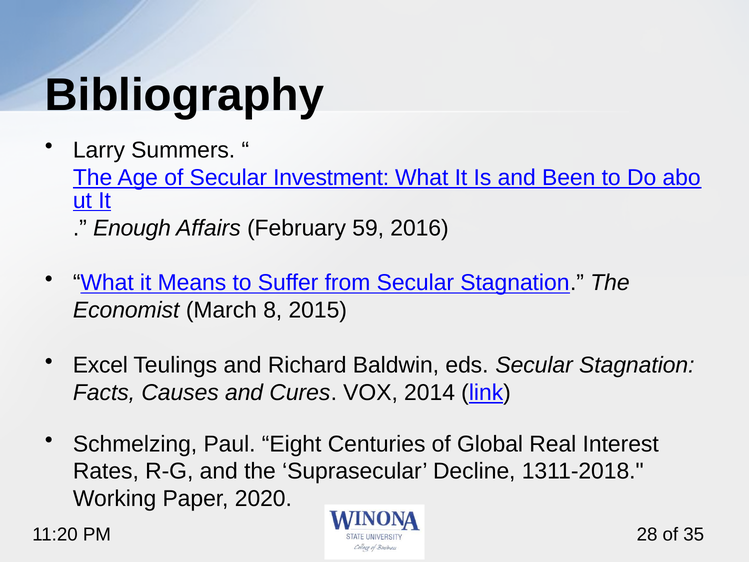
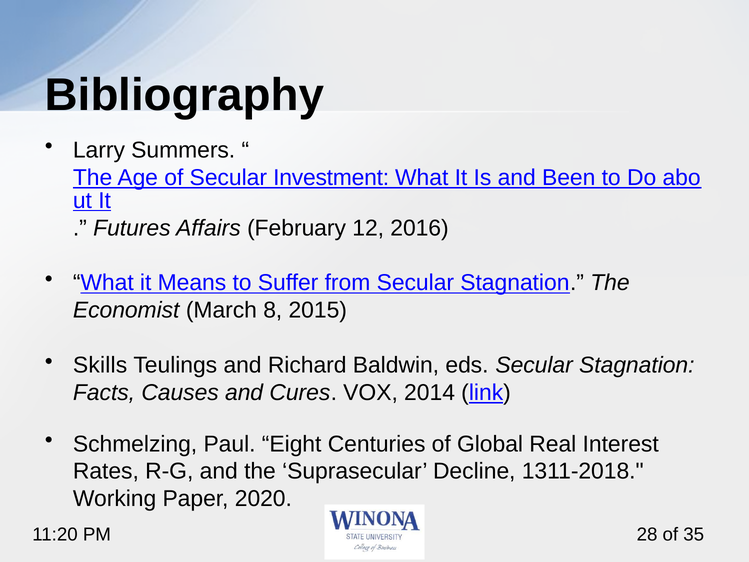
Enough: Enough -> Futures
59: 59 -> 12
Excel: Excel -> Skills
